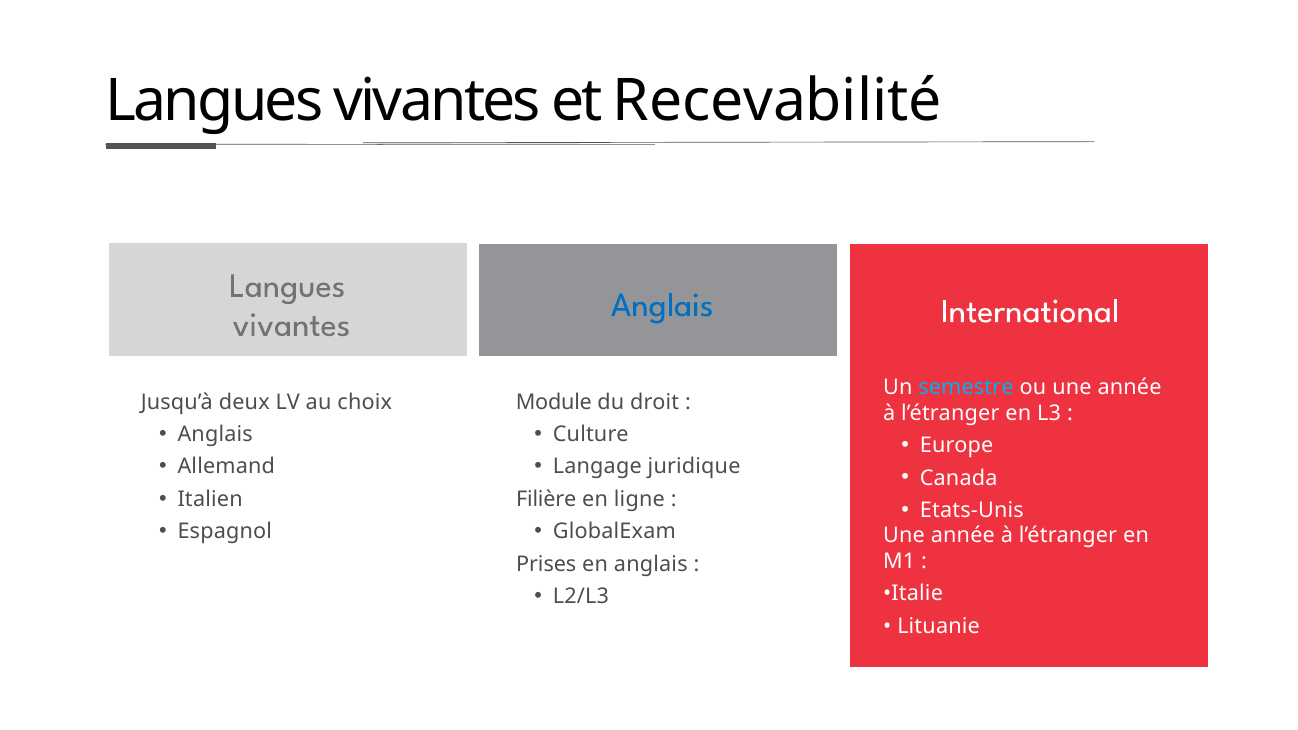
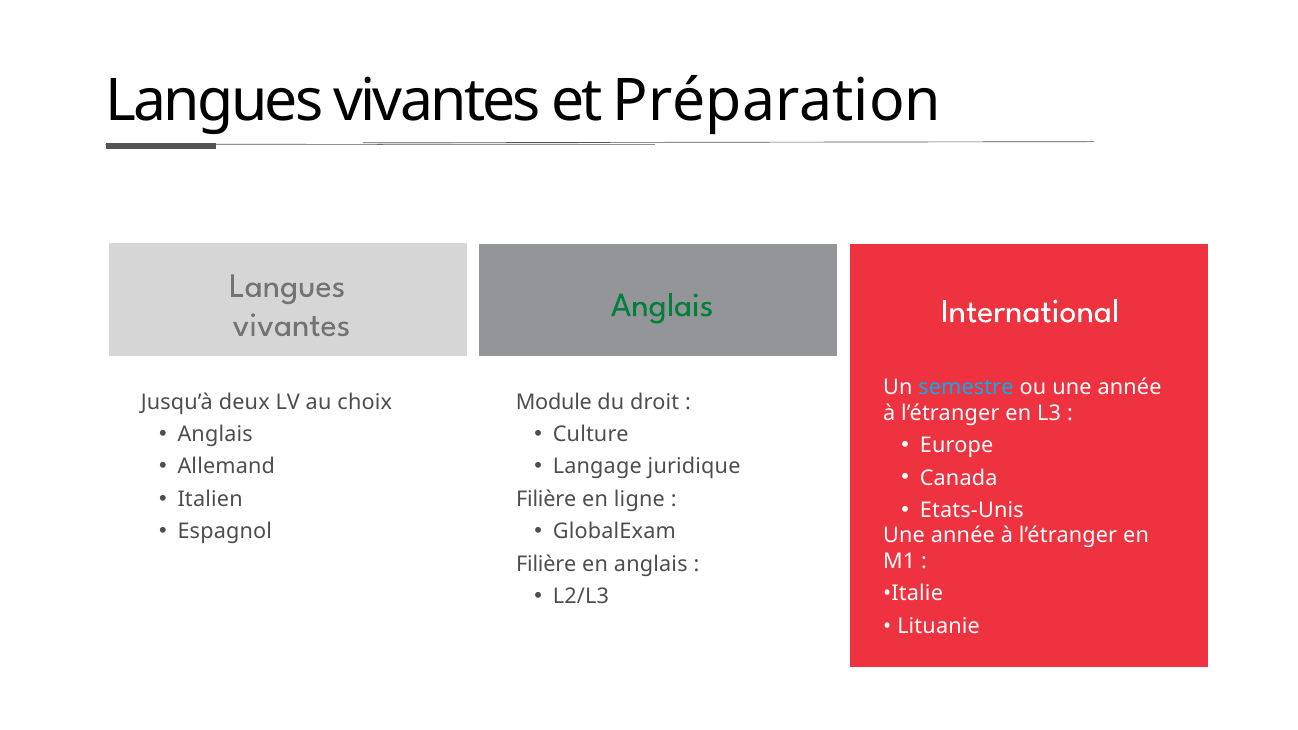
Recevabilité: Recevabilité -> Préparation
Anglais at (662, 305) colour: blue -> green
Prises at (546, 564): Prises -> Filière
